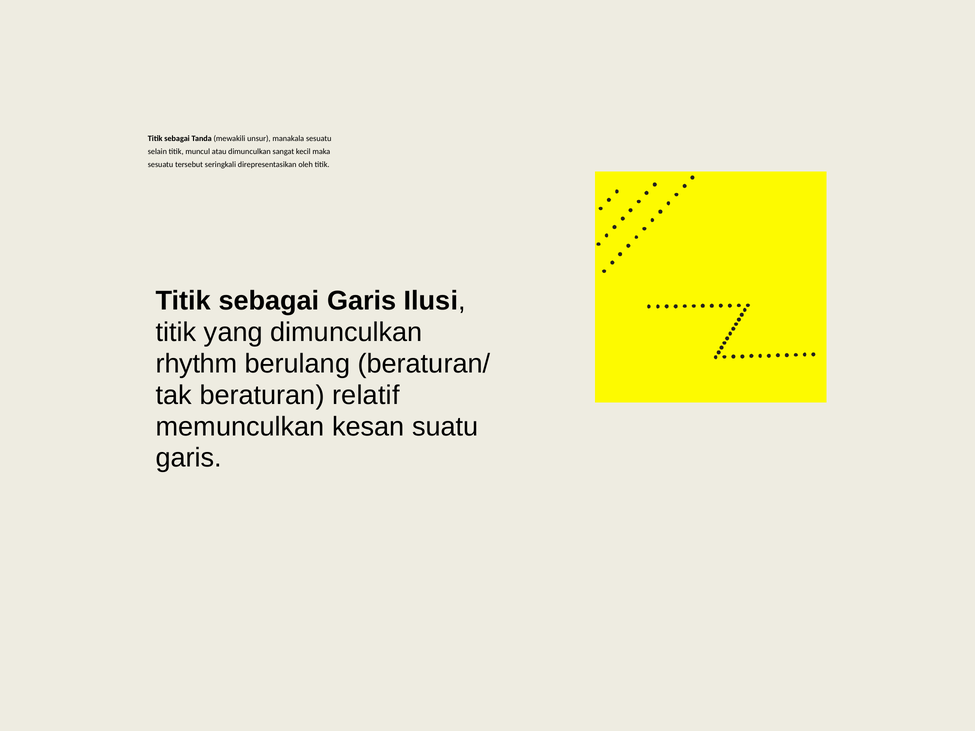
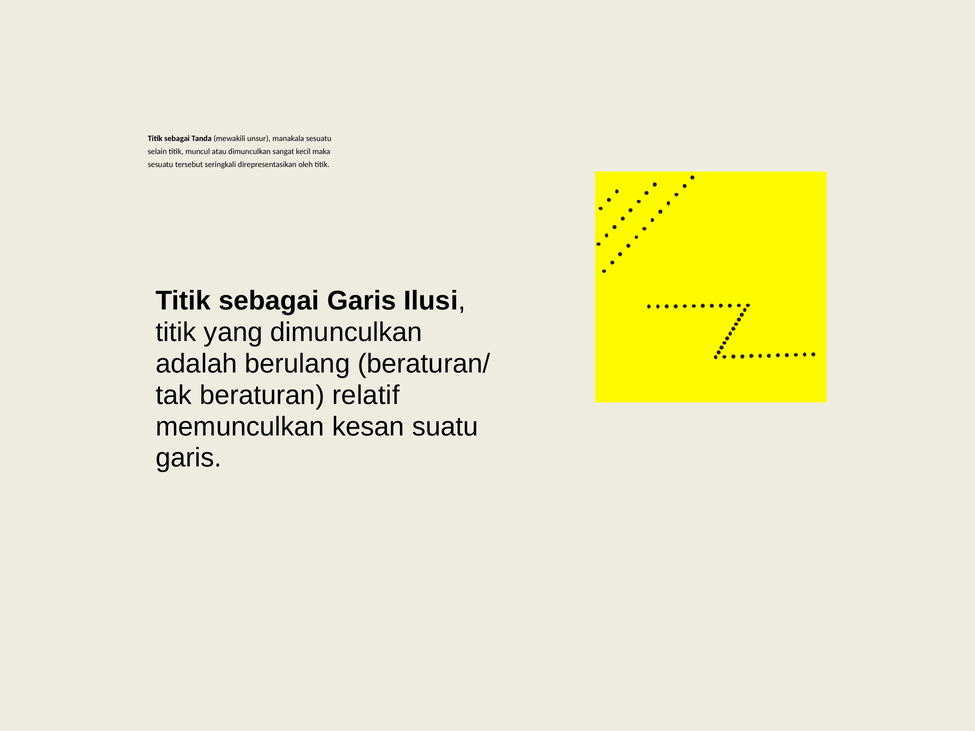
rhythm: rhythm -> adalah
